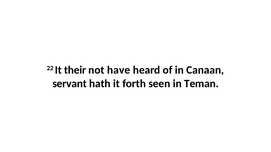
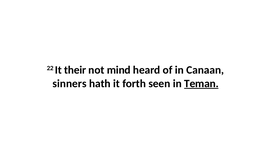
have: have -> mind
servant: servant -> sinners
Teman underline: none -> present
